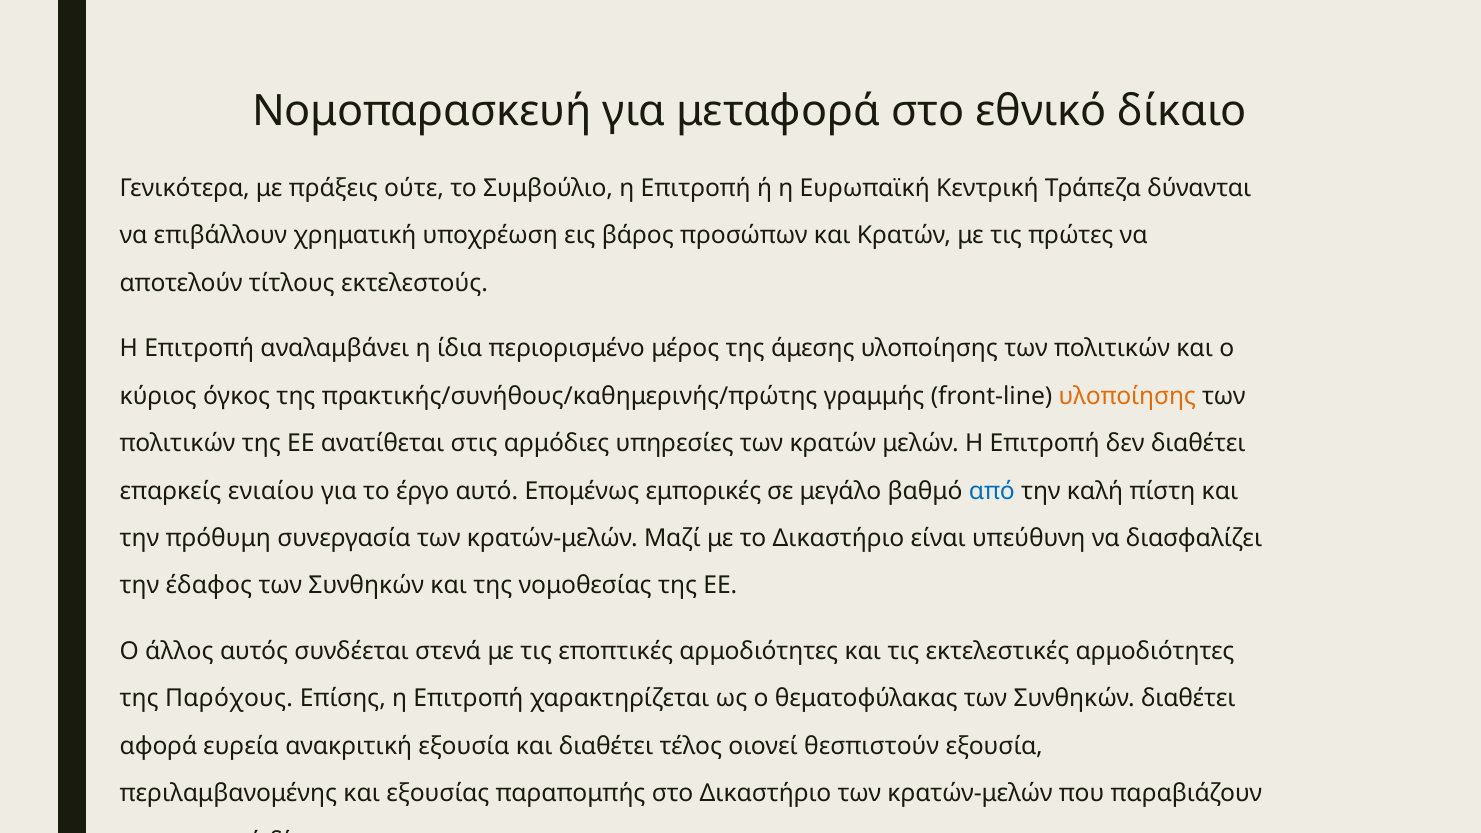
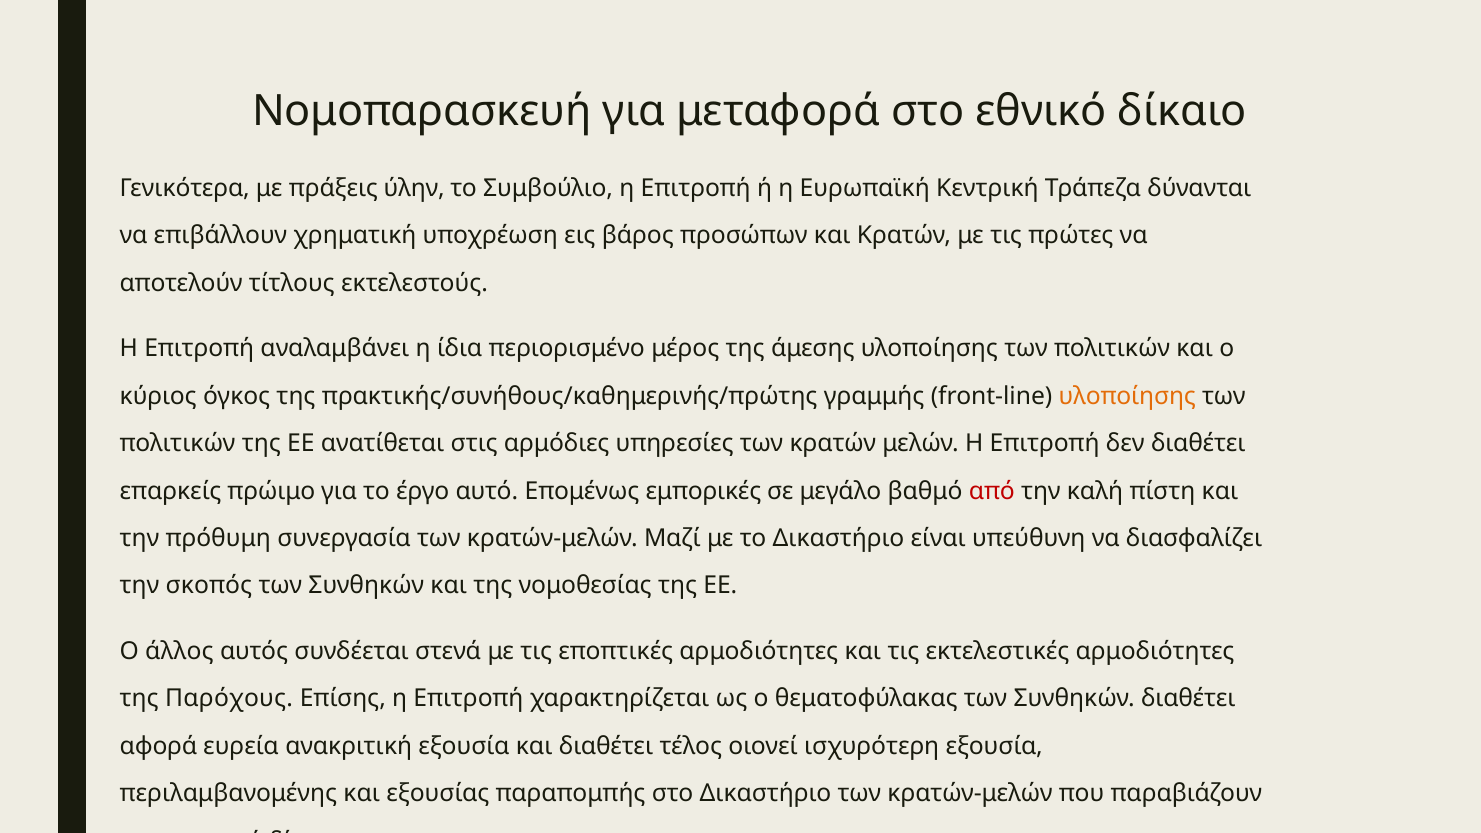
ούτε: ούτε -> ύλην
ενιαίου: ενιαίου -> πρώιμο
από colour: blue -> red
έδαφος: έδαφος -> σκοπός
θεσπιστούν: θεσπιστούν -> ισχυρότερη
